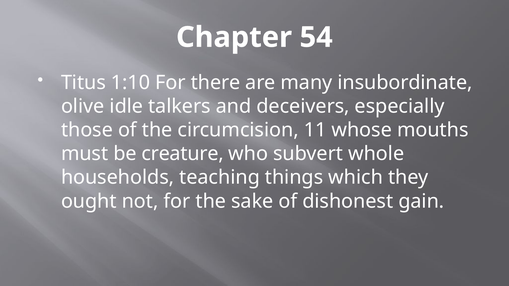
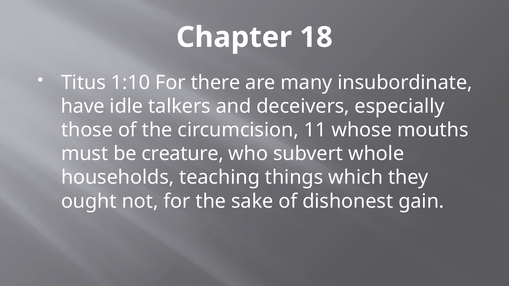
54: 54 -> 18
olive: olive -> have
